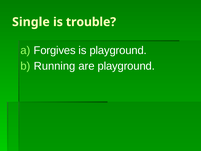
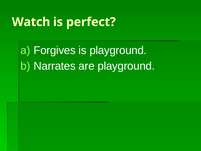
Single: Single -> Watch
trouble: trouble -> perfect
Running: Running -> Narrates
